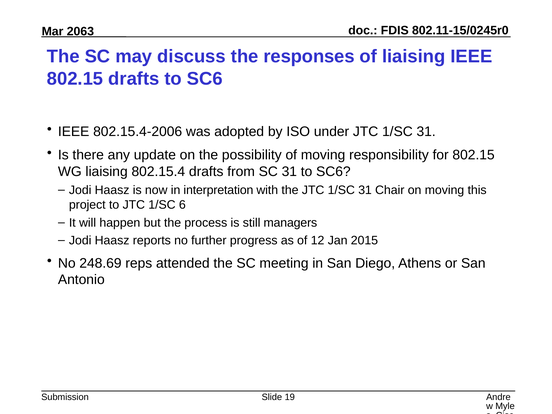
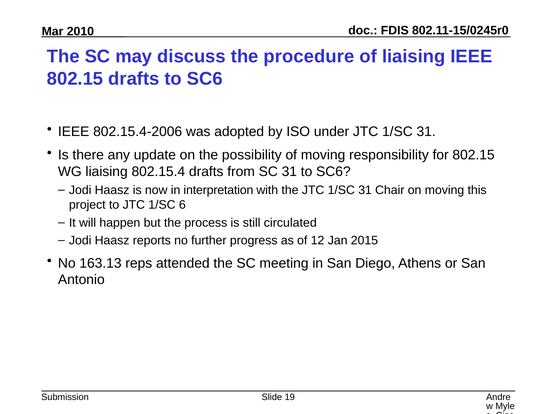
2063: 2063 -> 2010
responses: responses -> procedure
managers: managers -> circulated
248.69: 248.69 -> 163.13
